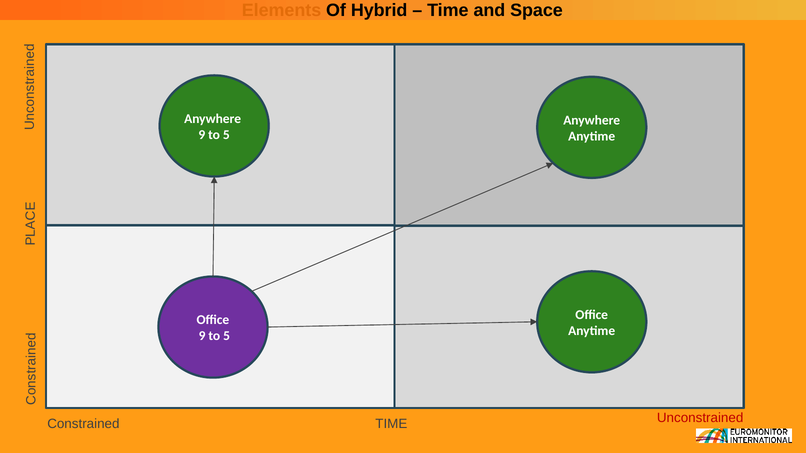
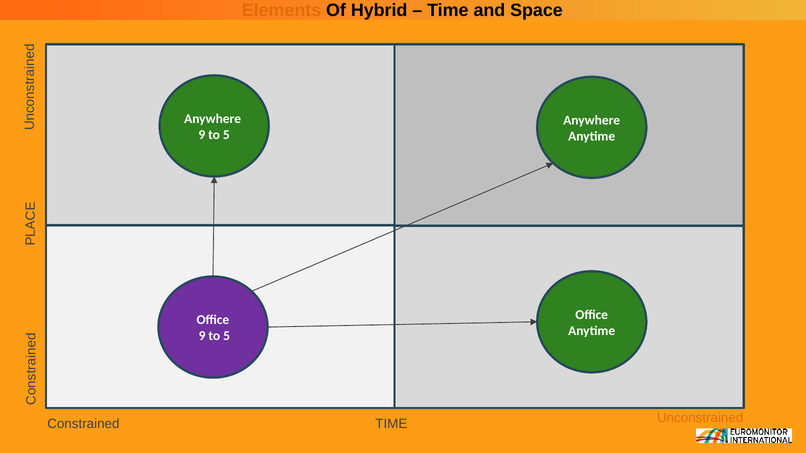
Unconstrained colour: red -> orange
